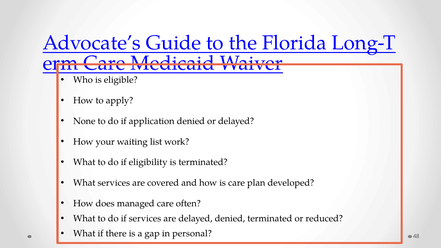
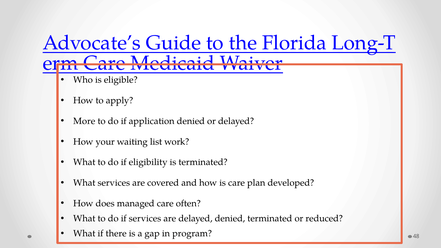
None: None -> More
personal: personal -> program
